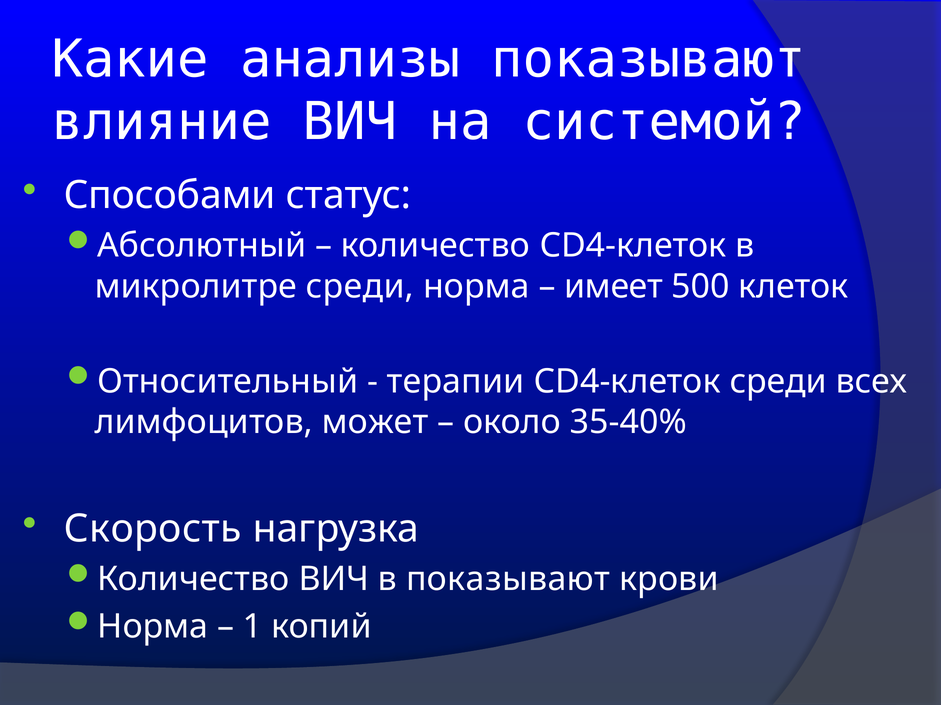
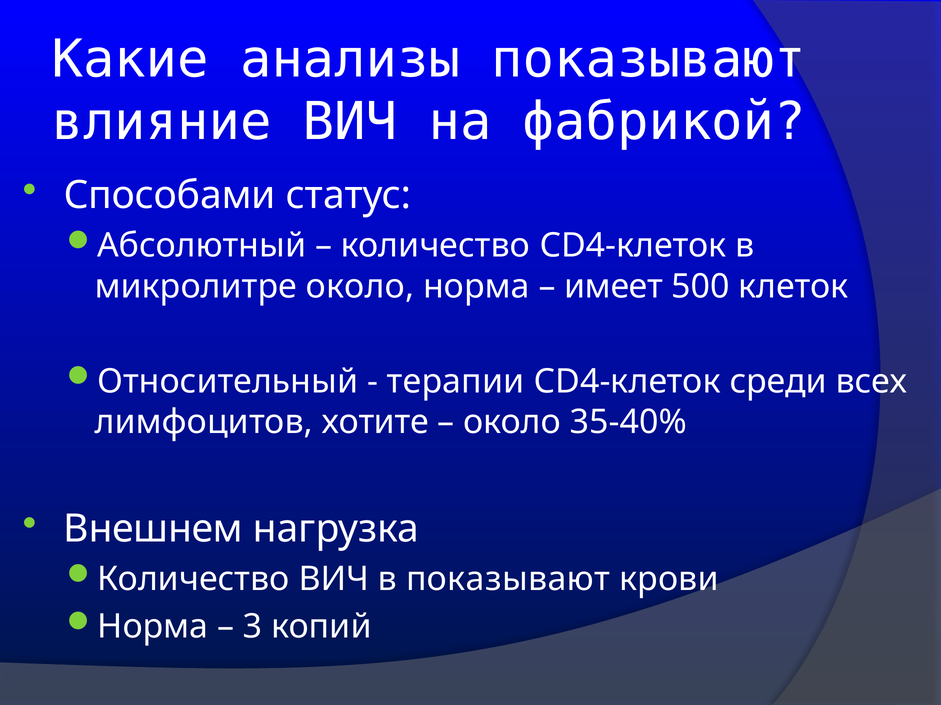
системой: системой -> фабрикой
микролитре среди: среди -> около
может: может -> хотите
Скорость: Скорость -> Внешнем
1: 1 -> 3
